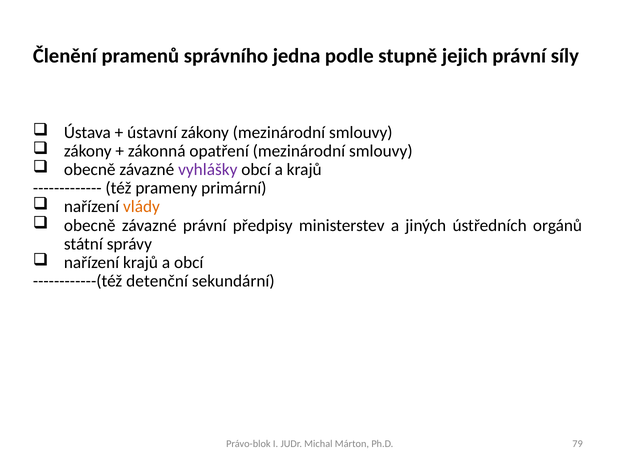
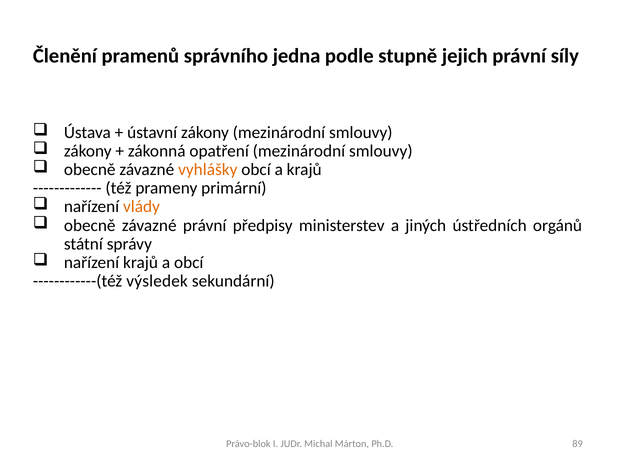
vyhlášky colour: purple -> orange
detenční: detenční -> výsledek
79: 79 -> 89
